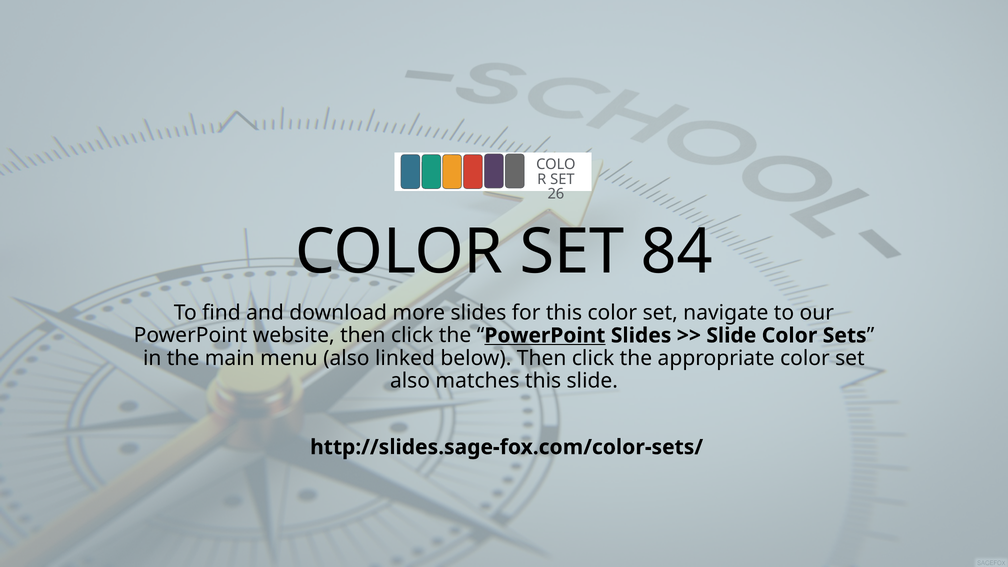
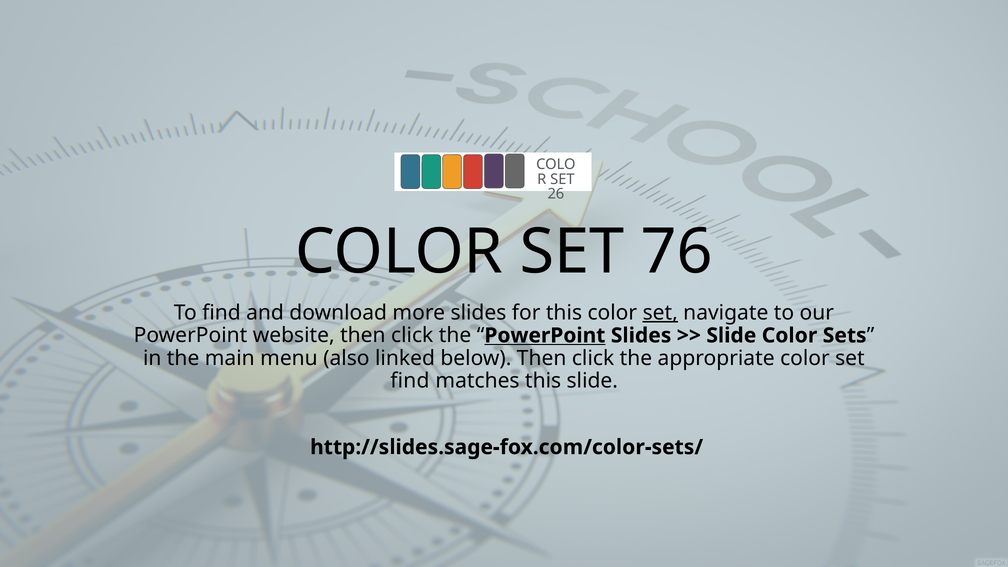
84: 84 -> 76
set at (660, 313) underline: none -> present
also at (410, 381): also -> find
